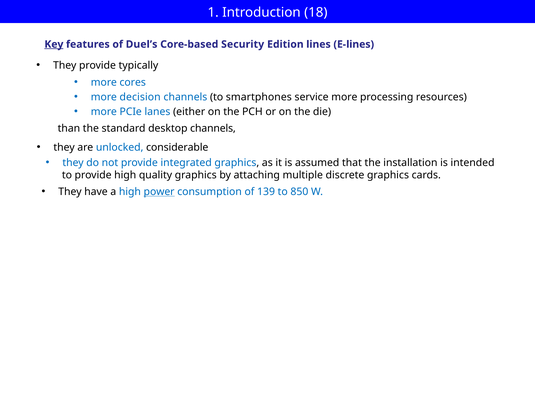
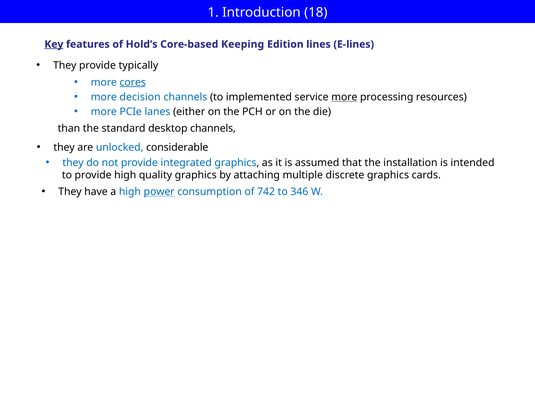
Duel’s: Duel’s -> Hold’s
Security: Security -> Keeping
cores underline: none -> present
smartphones: smartphones -> implemented
more at (344, 97) underline: none -> present
139: 139 -> 742
850: 850 -> 346
